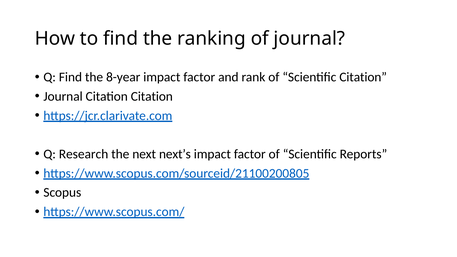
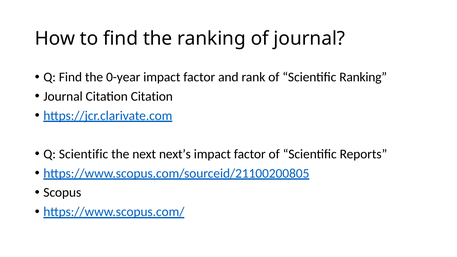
8-year: 8-year -> 0-year
Scientific Citation: Citation -> Ranking
Q Research: Research -> Scientific
